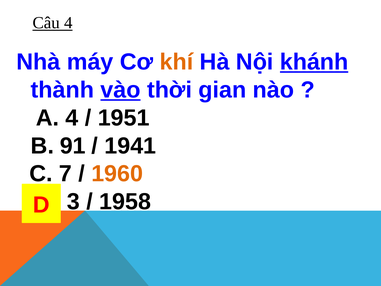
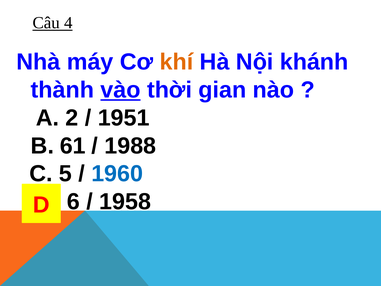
khánh underline: present -> none
A 4: 4 -> 2
91: 91 -> 61
1941: 1941 -> 1988
7: 7 -> 5
1960 colour: orange -> blue
3: 3 -> 6
